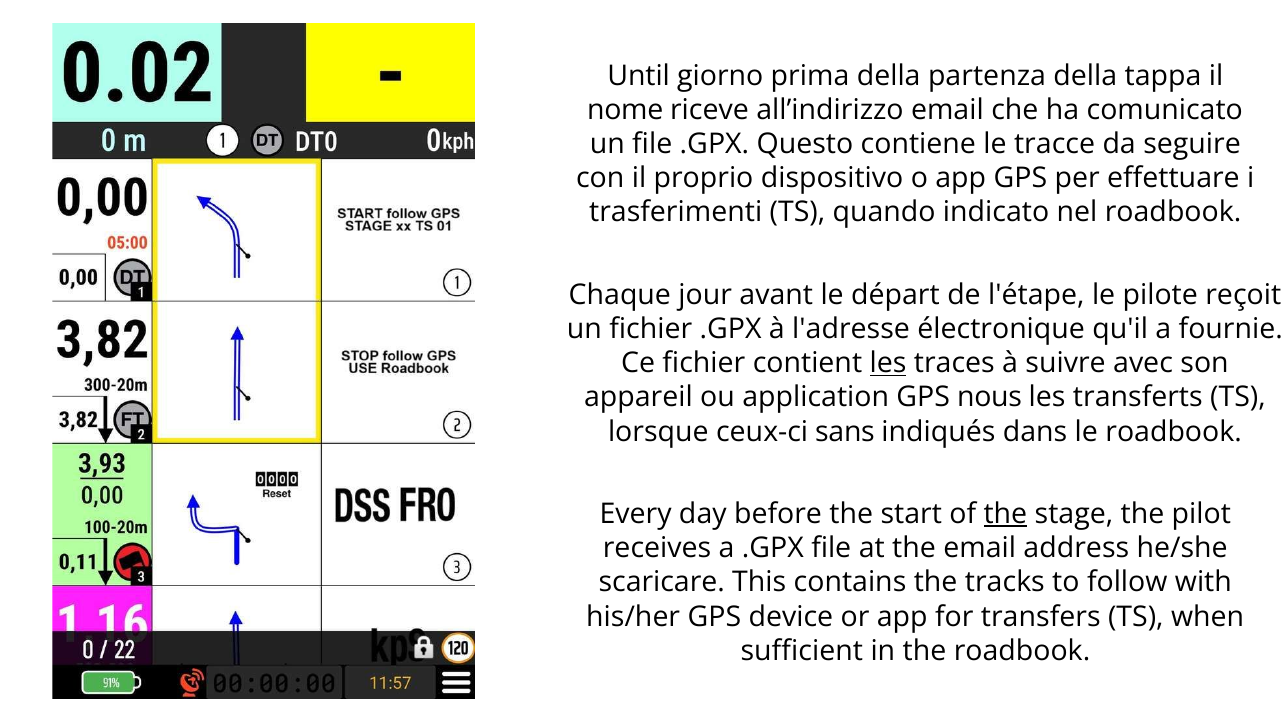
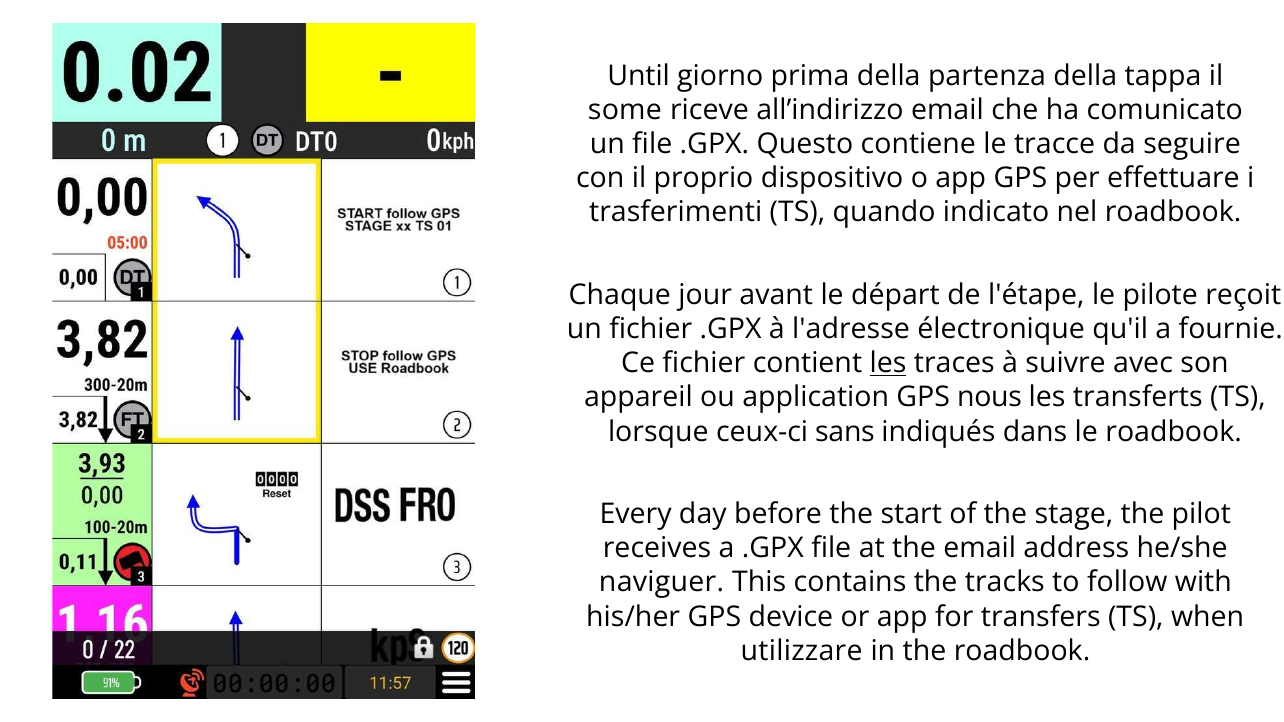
nome: nome -> some
the at (1005, 514) underline: present -> none
scaricare: scaricare -> naviguer
sufficient: sufficient -> utilizzare
